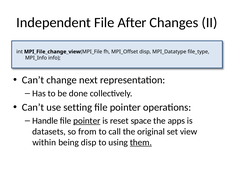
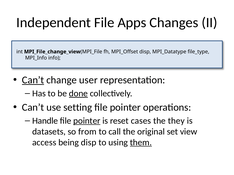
After: After -> Apps
Can’t at (33, 80) underline: none -> present
next: next -> user
done underline: none -> present
space: space -> cases
apps: apps -> they
within: within -> access
